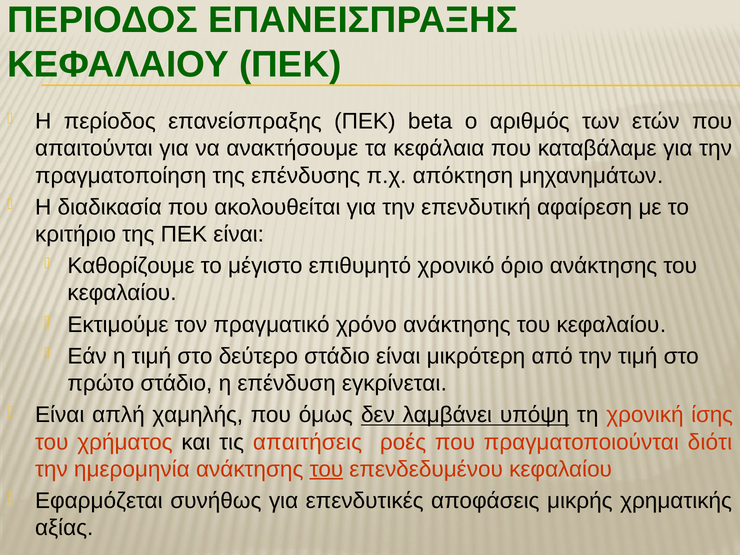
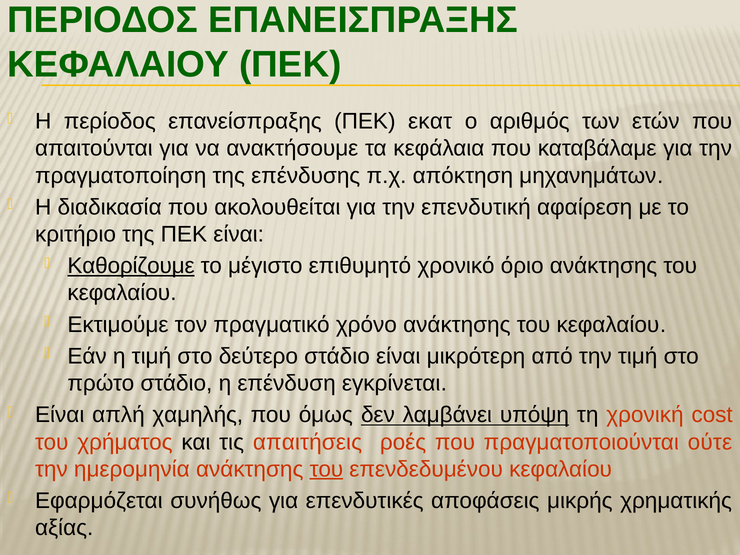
beta: beta -> εκατ
Καθορίζουμε underline: none -> present
ίσης: ίσης -> cost
διότι: διότι -> ούτε
